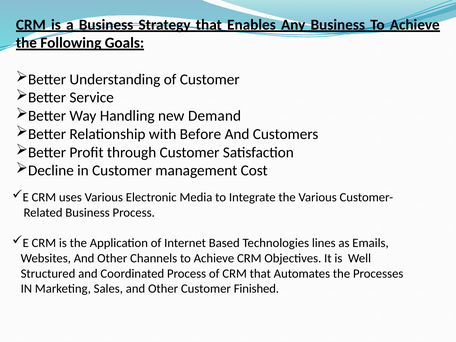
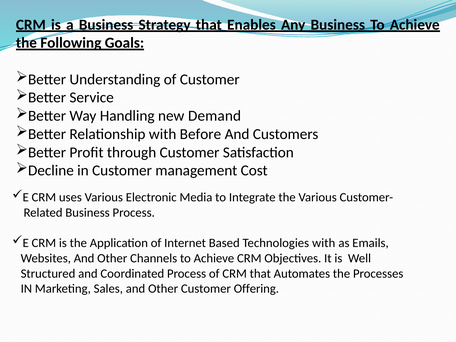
Technologies lines: lines -> with
Finished: Finished -> Offering
